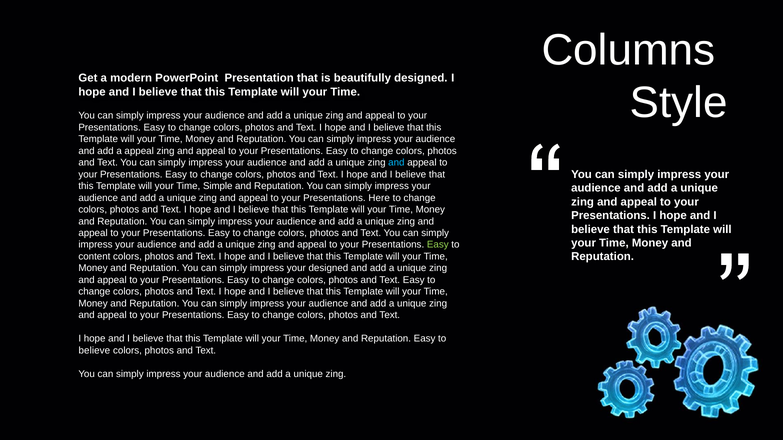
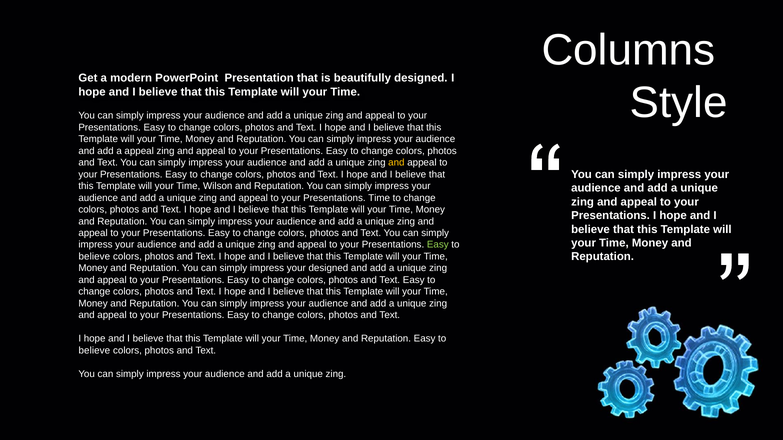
and at (396, 163) colour: light blue -> yellow
Simple: Simple -> Wilson
Presentations Here: Here -> Time
content at (94, 257): content -> believe
